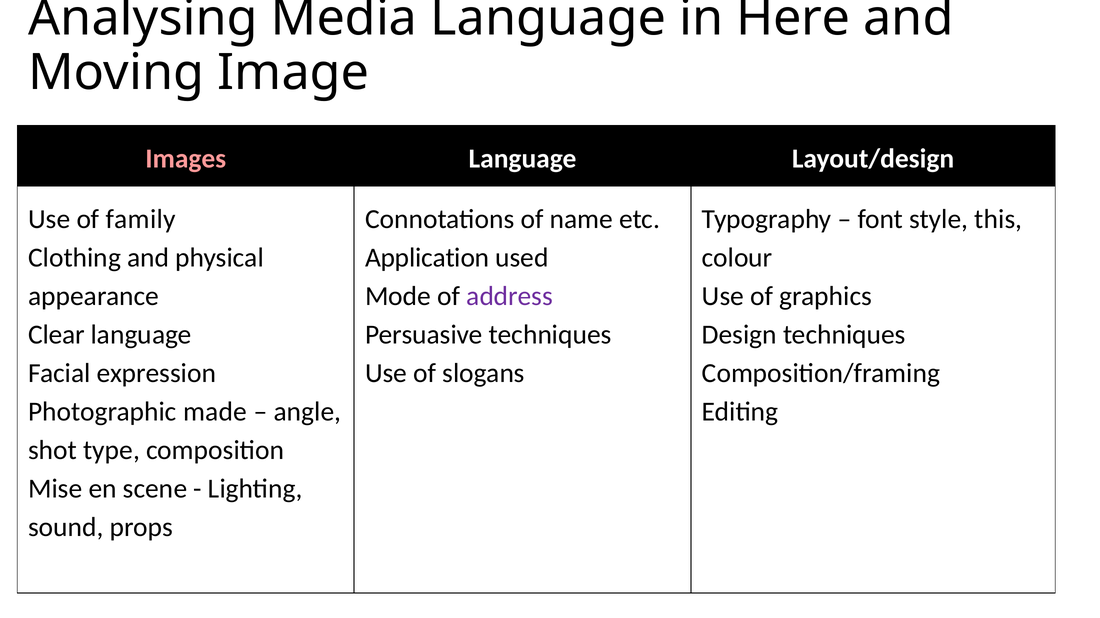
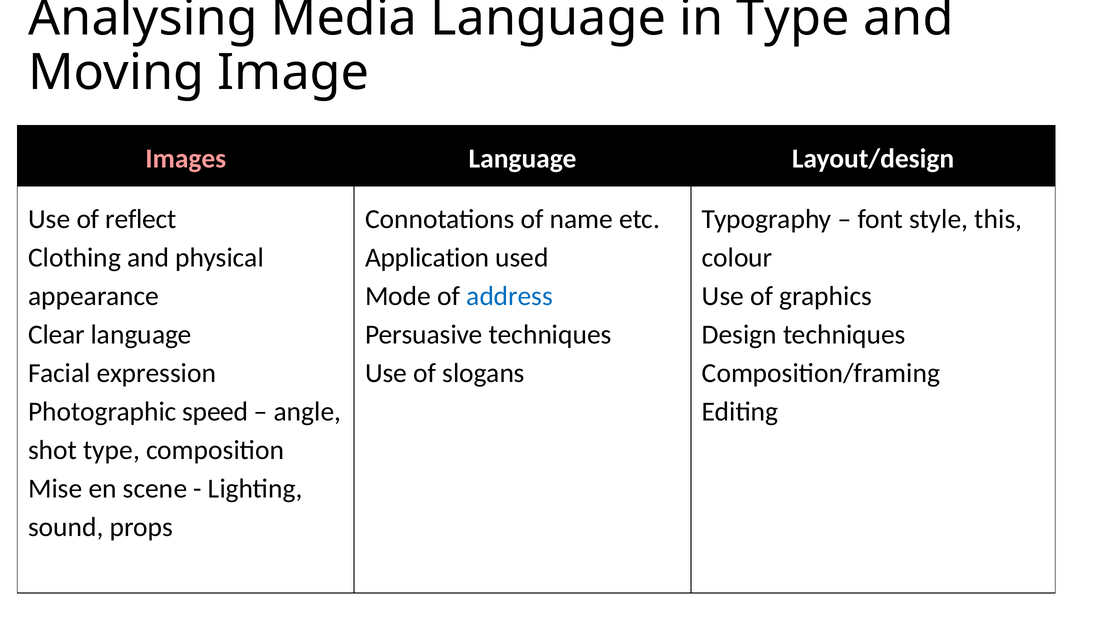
in Here: Here -> Type
family: family -> reflect
address colour: purple -> blue
made: made -> speed
